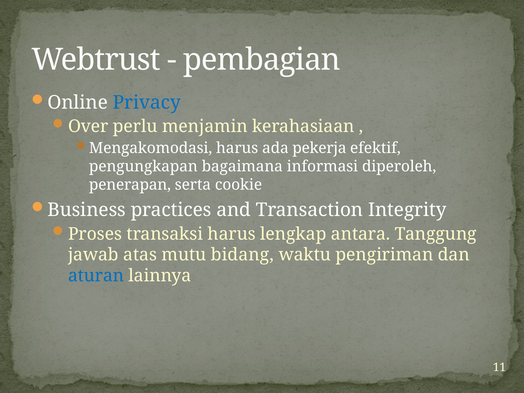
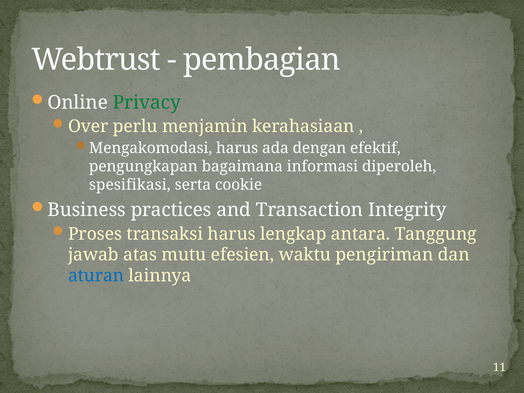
Privacy colour: blue -> green
pekerja: pekerja -> dengan
penerapan: penerapan -> spesifikasi
bidang: bidang -> efesien
